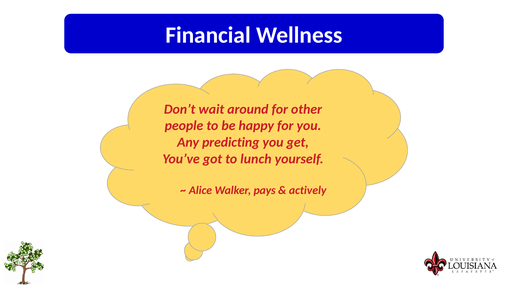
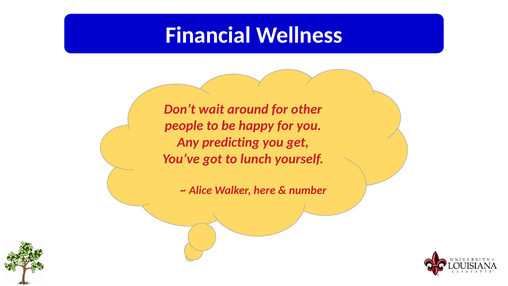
pays: pays -> here
actively: actively -> number
